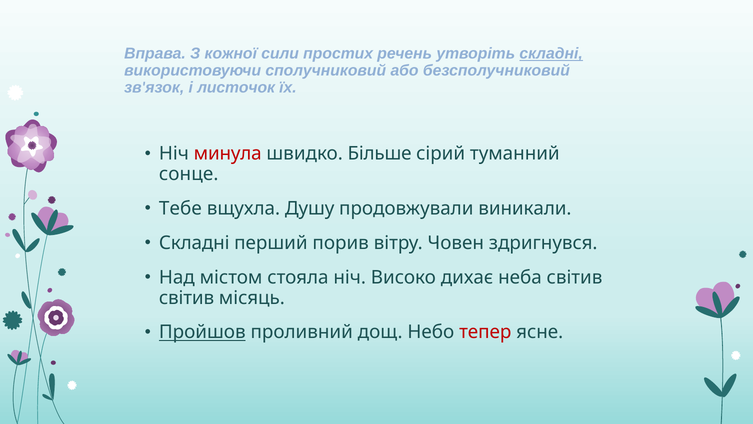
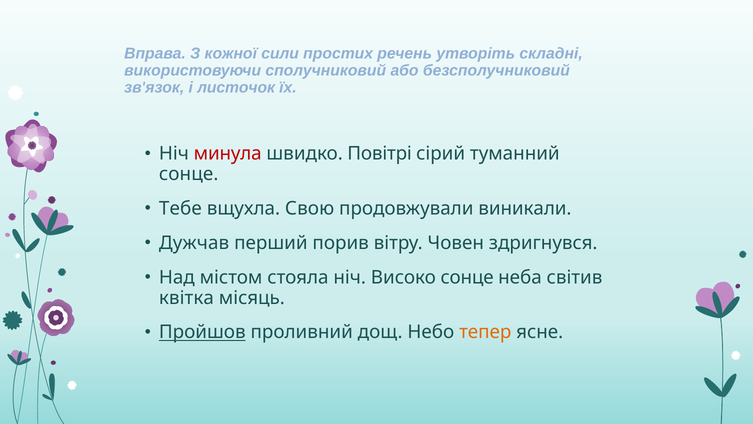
складні at (551, 54) underline: present -> none
Більше: Більше -> Повітрі
Душу: Душу -> Свою
Складні at (194, 243): Складні -> Дужчав
Високо дихає: дихає -> сонце
світив at (187, 297): світив -> квітка
тепер colour: red -> orange
